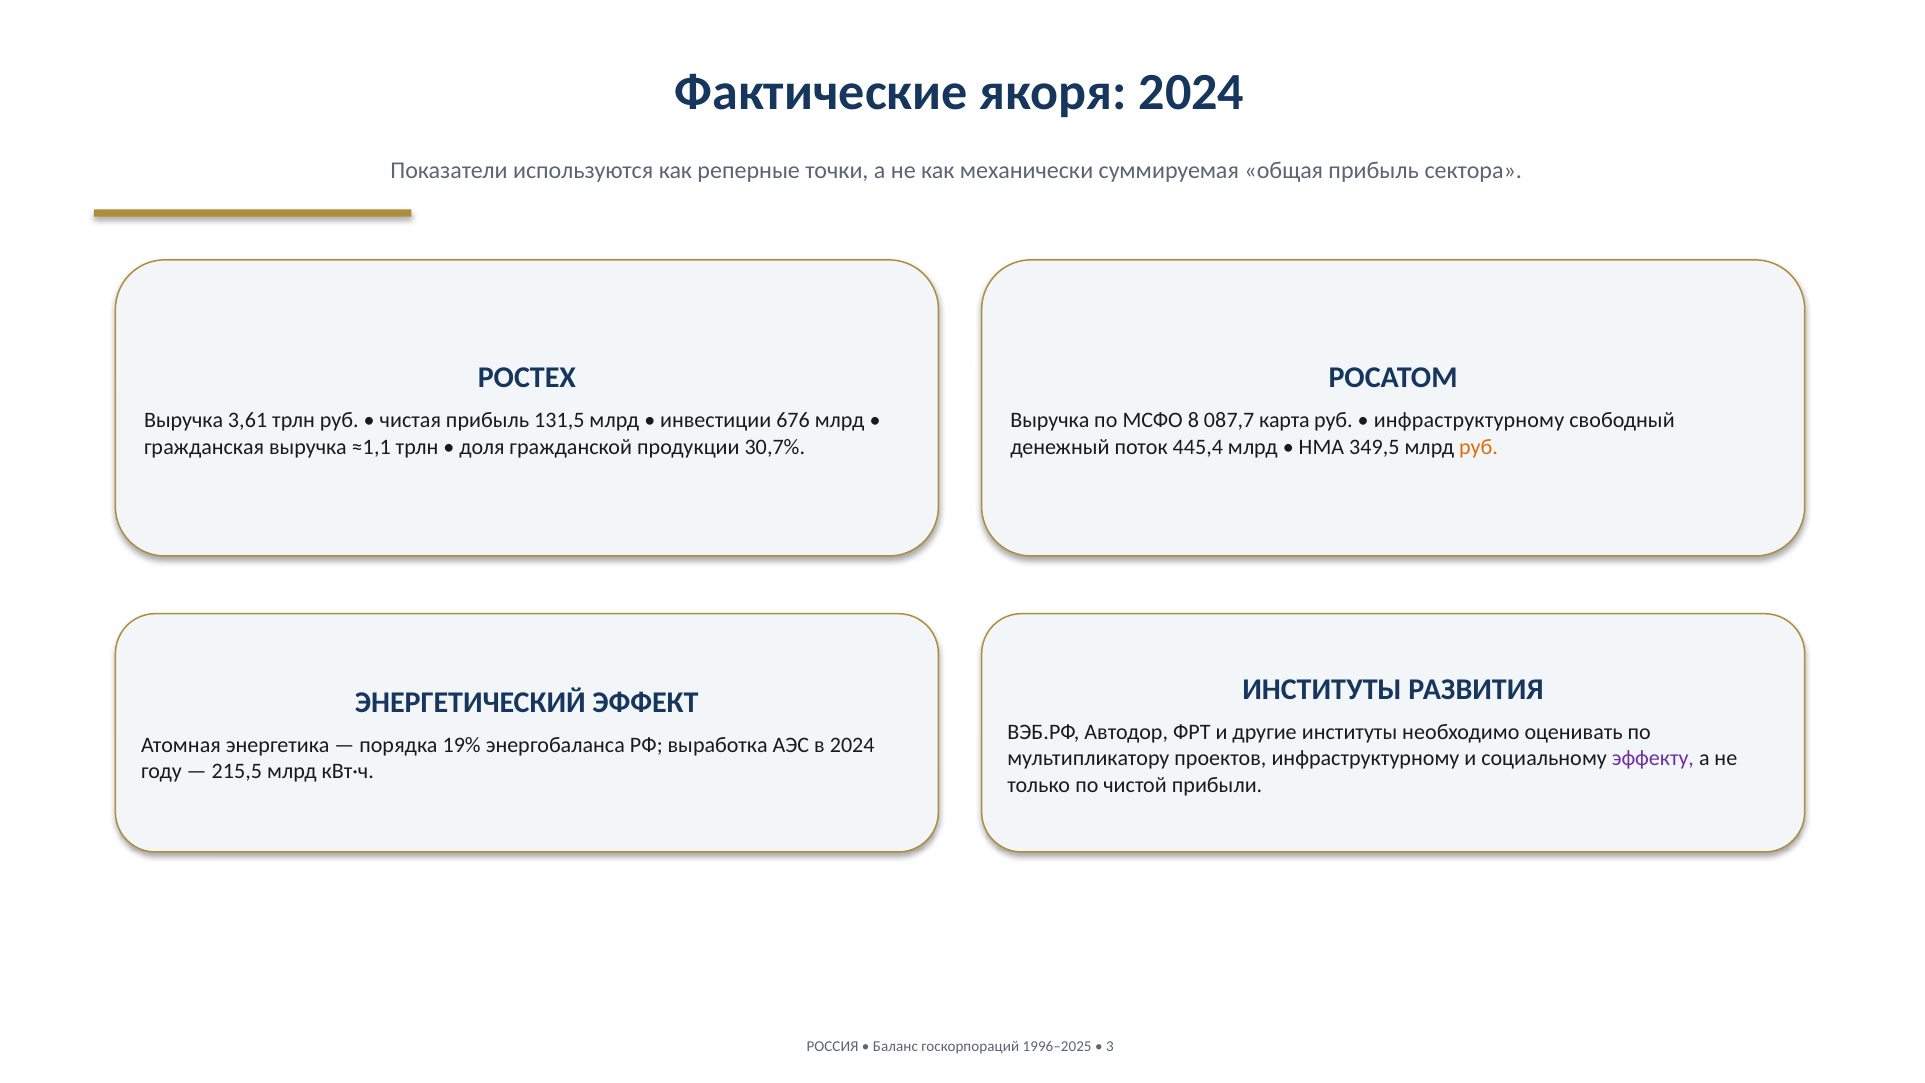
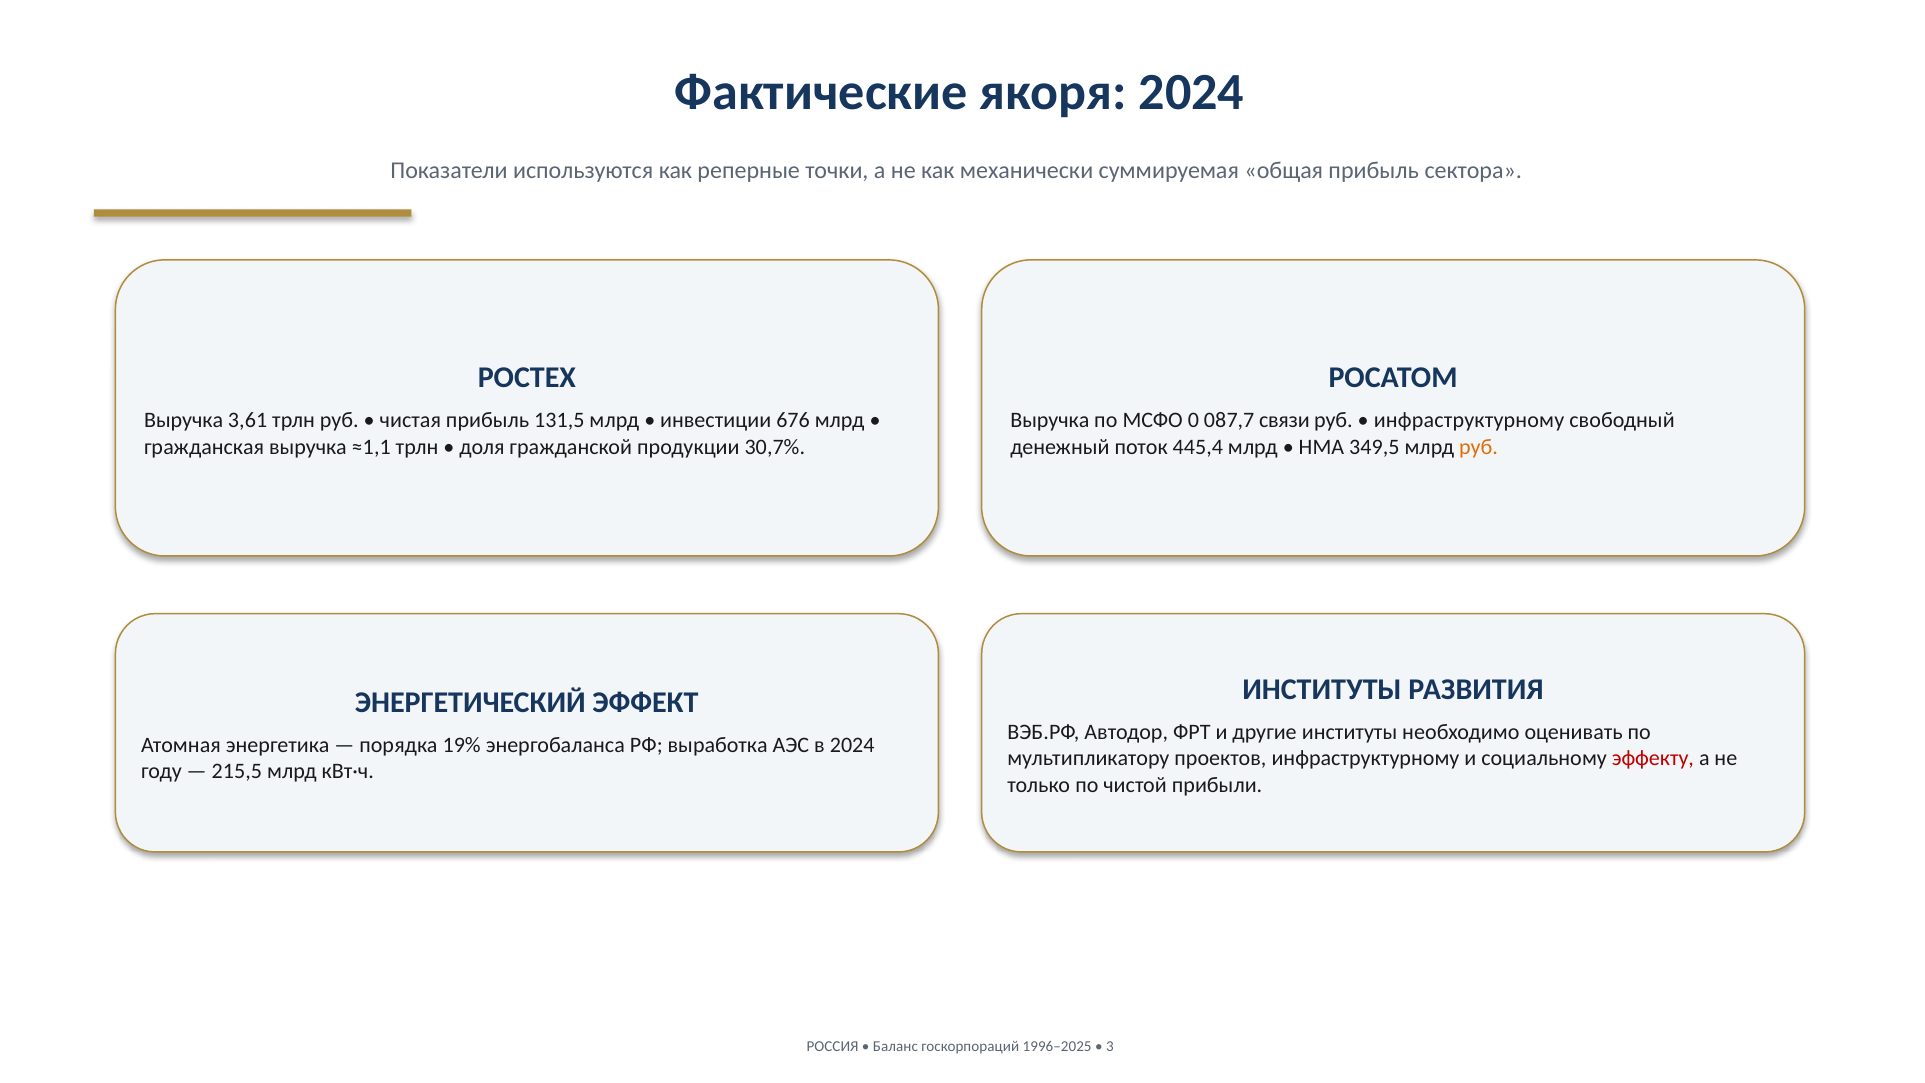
8: 8 -> 0
карта: карта -> связи
эффекту colour: purple -> red
